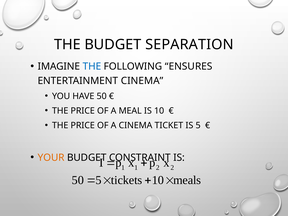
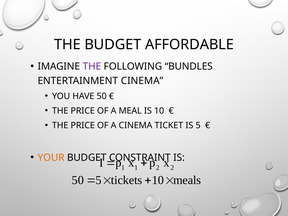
SEPARATION: SEPARATION -> AFFORDABLE
THE at (92, 66) colour: blue -> purple
ENSURES: ENSURES -> BUNDLES
